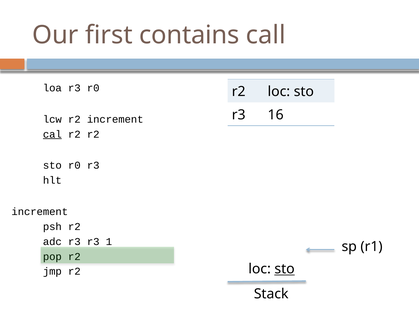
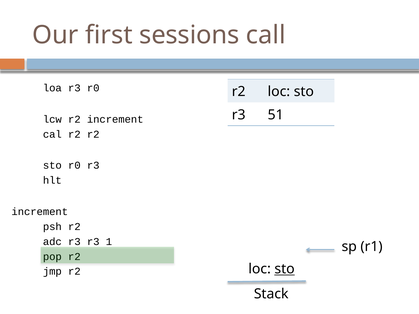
contains: contains -> sessions
16: 16 -> 51
cal underline: present -> none
